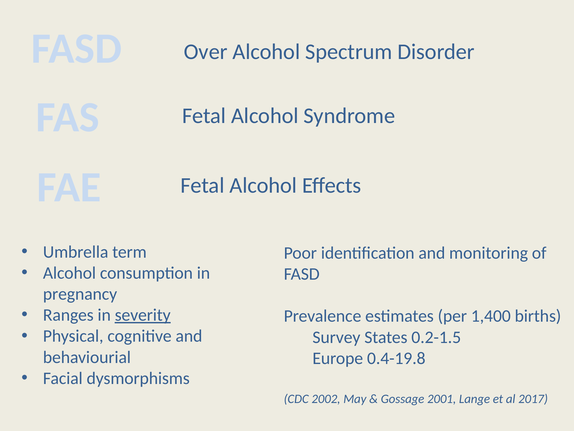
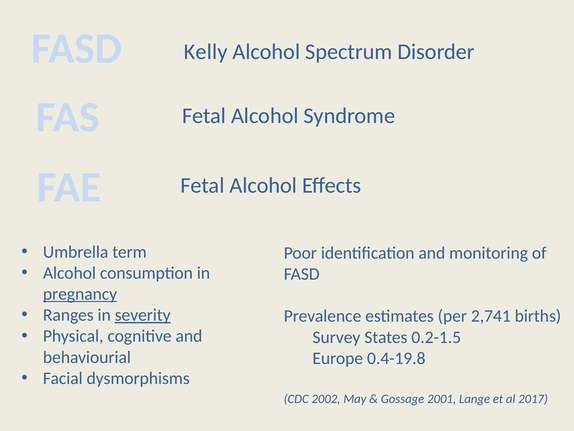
Over: Over -> Kelly
pregnancy underline: none -> present
1,400: 1,400 -> 2,741
